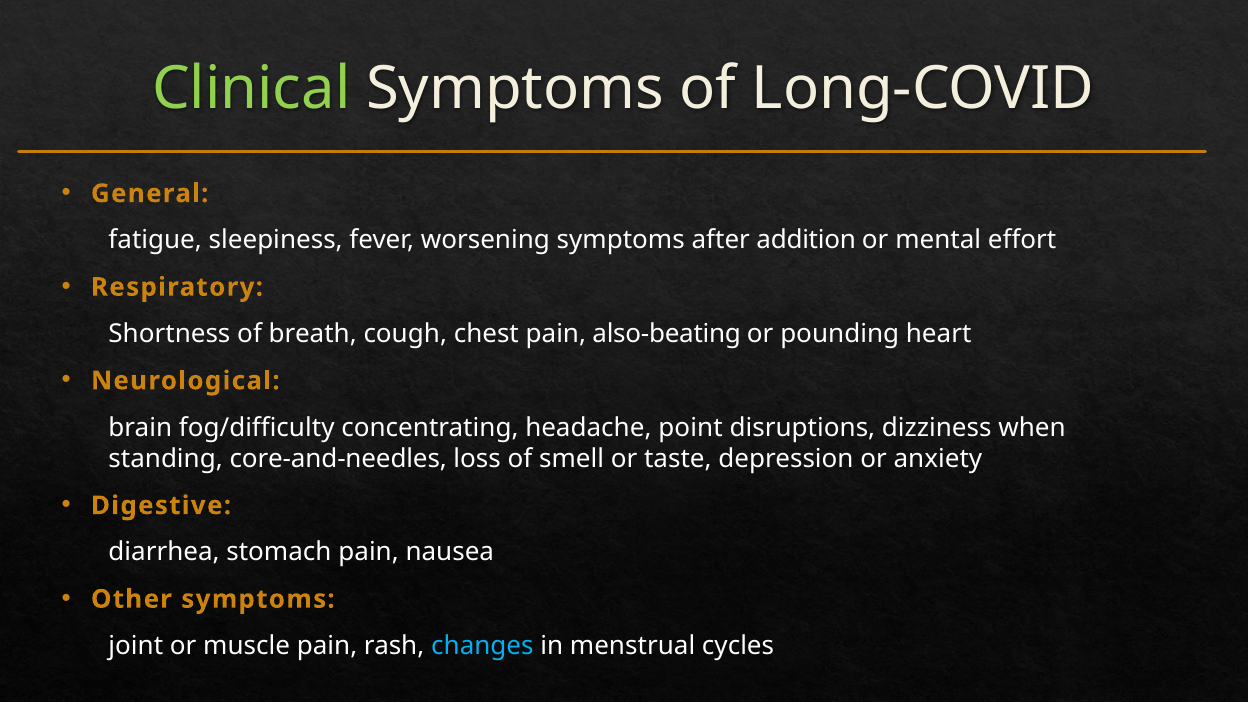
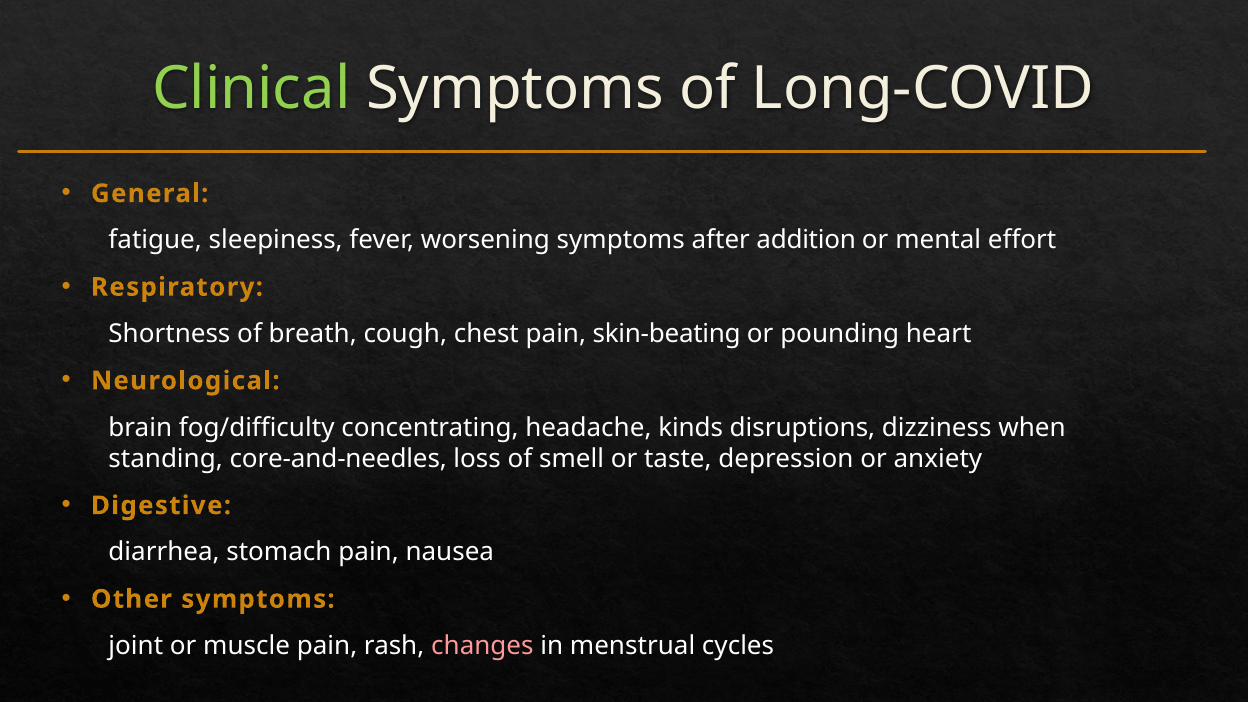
also-beating: also-beating -> skin-beating
point: point -> kinds
changes colour: light blue -> pink
